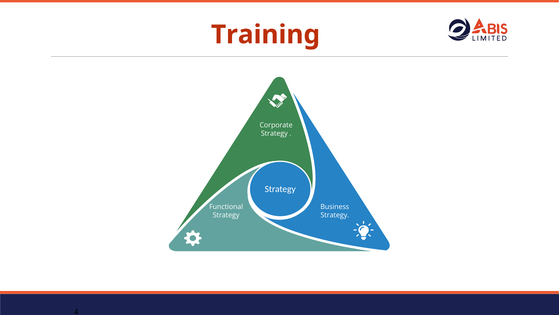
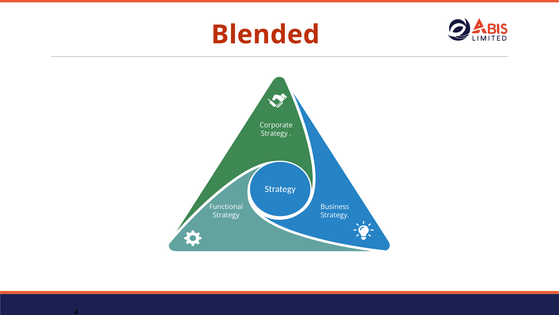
Training: Training -> Blended
